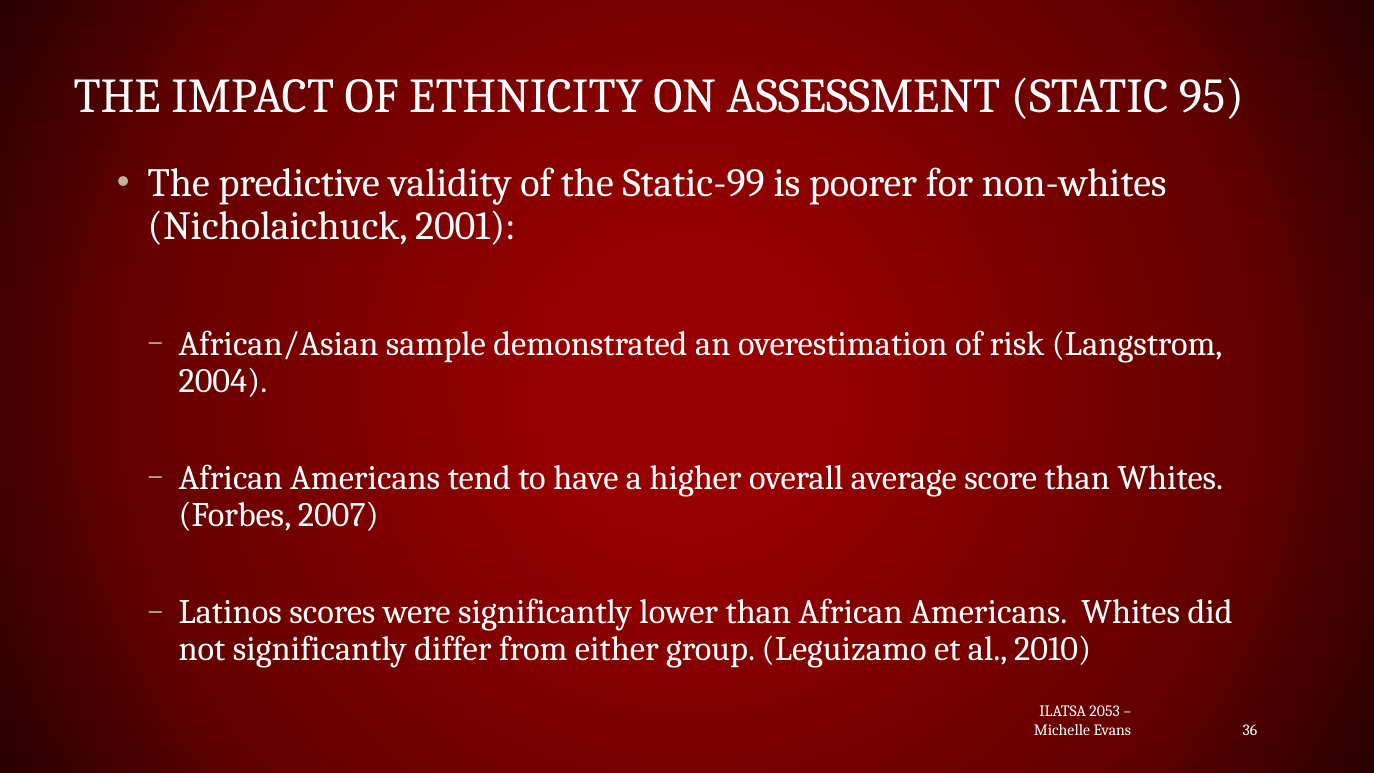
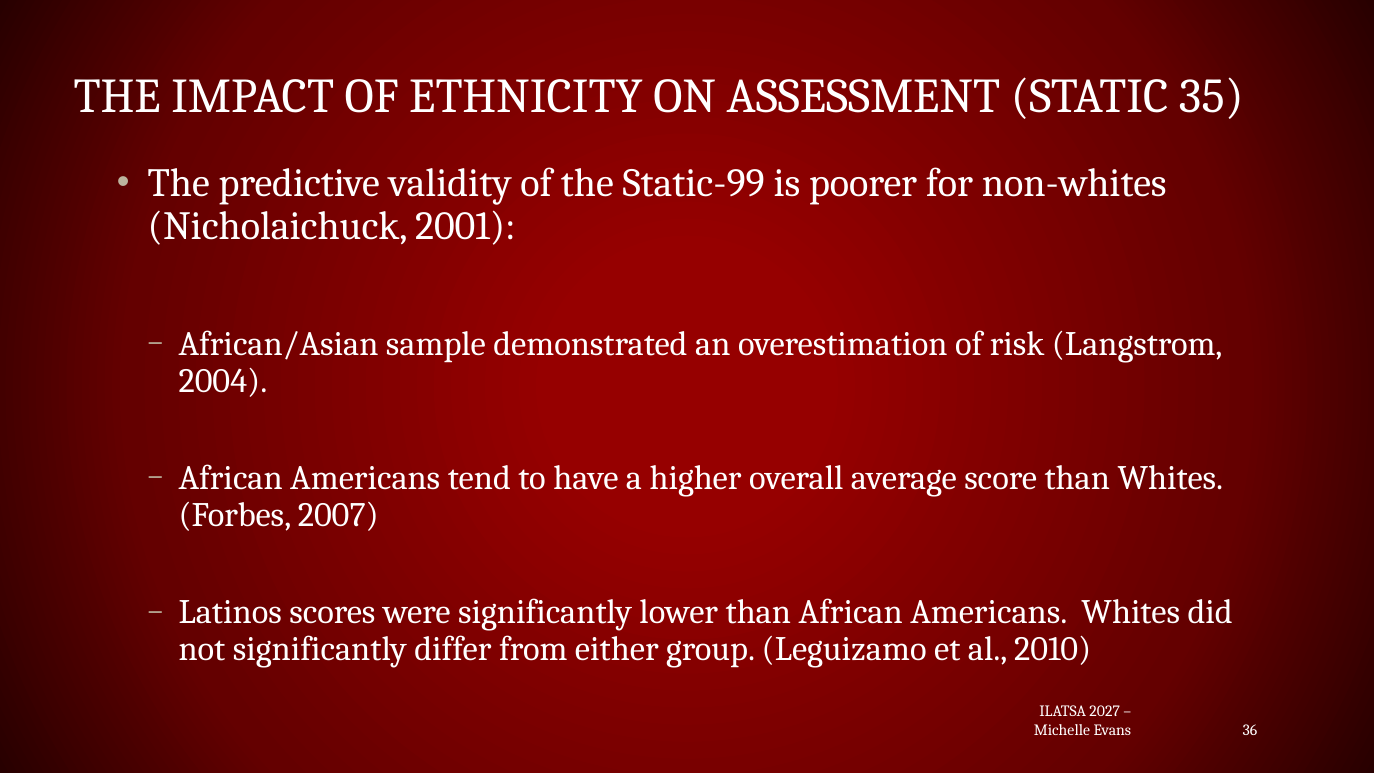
95: 95 -> 35
2053: 2053 -> 2027
